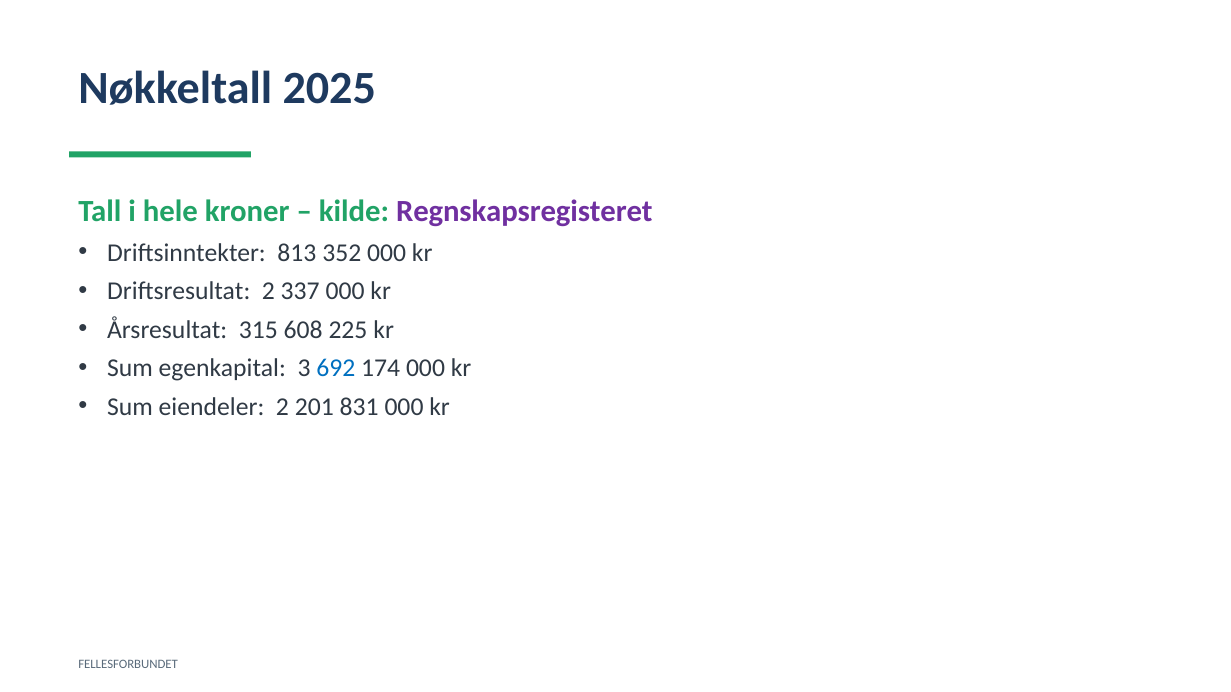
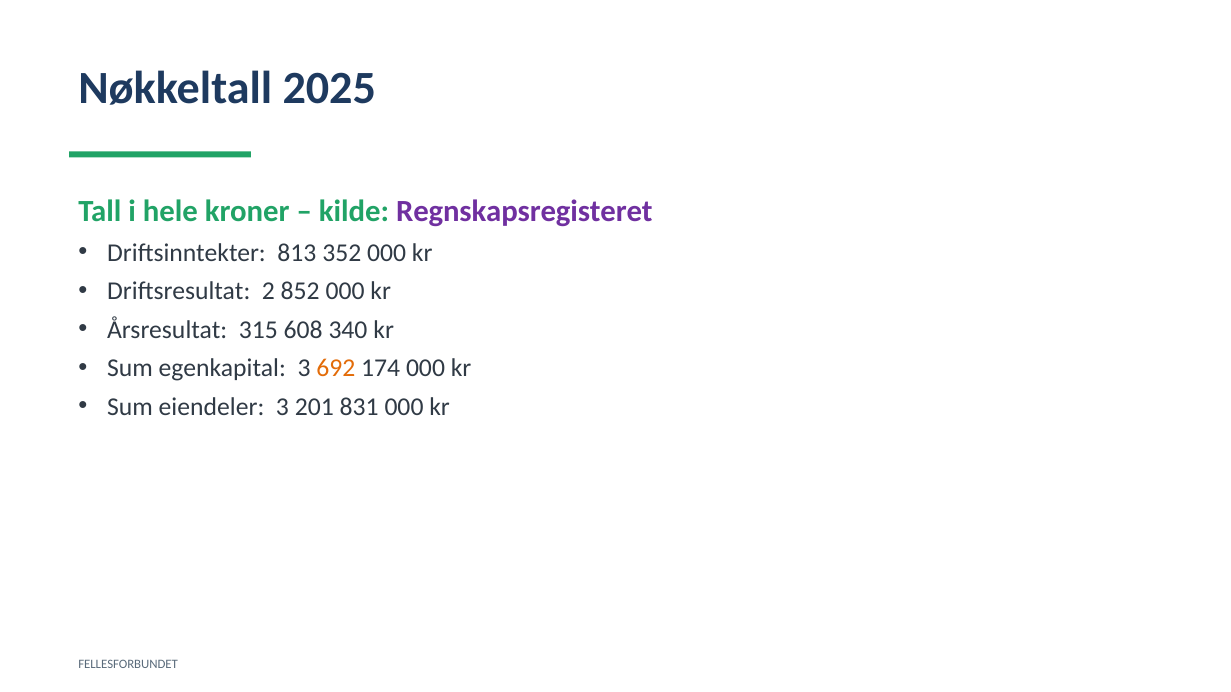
337: 337 -> 852
225: 225 -> 340
692 colour: blue -> orange
eiendeler 2: 2 -> 3
